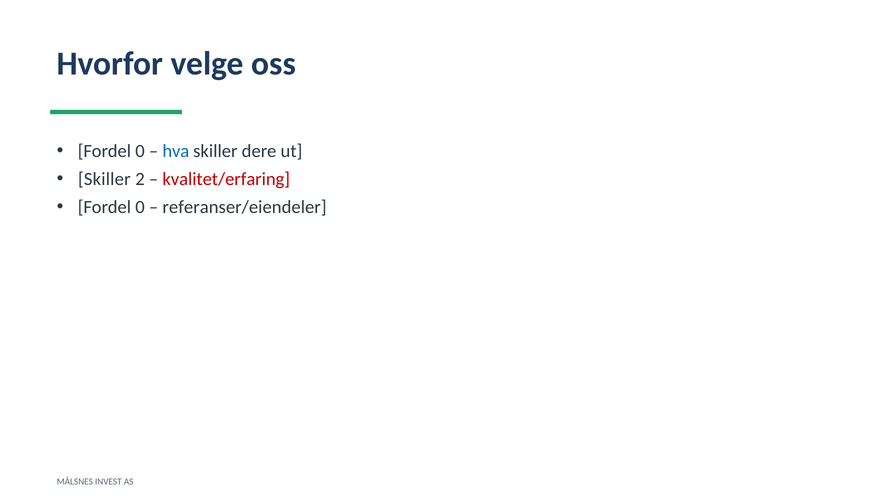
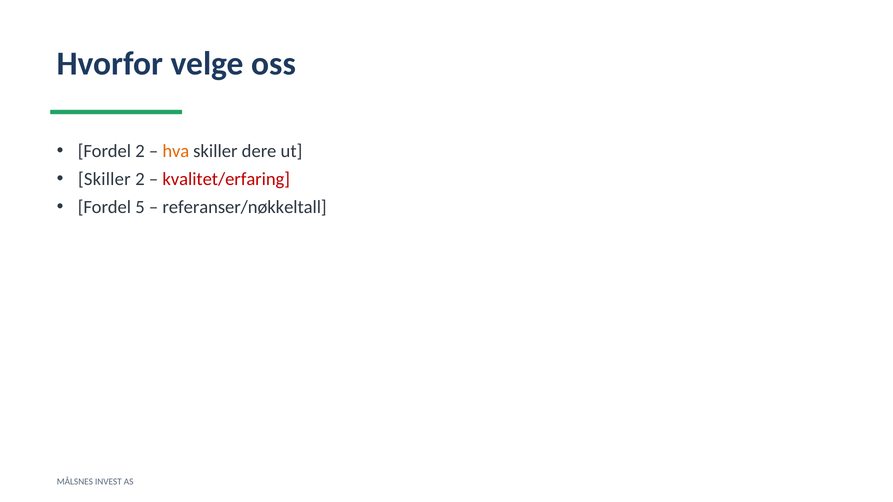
0 at (140, 151): 0 -> 2
hva colour: blue -> orange
0 at (140, 207): 0 -> 5
referanser/eiendeler: referanser/eiendeler -> referanser/nøkkeltall
